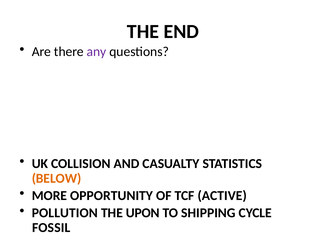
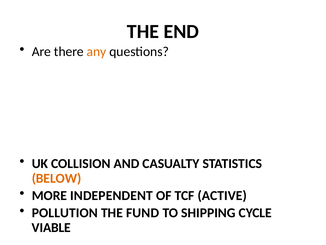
any colour: purple -> orange
OPPORTUNITY: OPPORTUNITY -> INDEPENDENT
UPON: UPON -> FUND
FOSSIL: FOSSIL -> VIABLE
